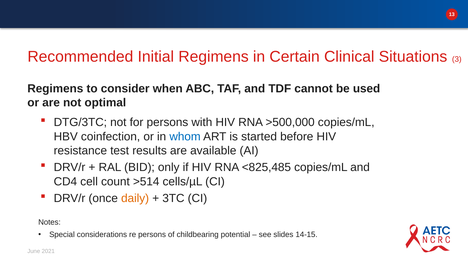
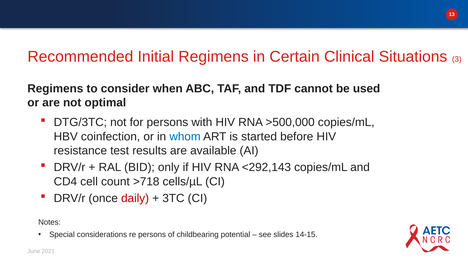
<825,485: <825,485 -> <292,143
>514: >514 -> >718
daily colour: orange -> red
